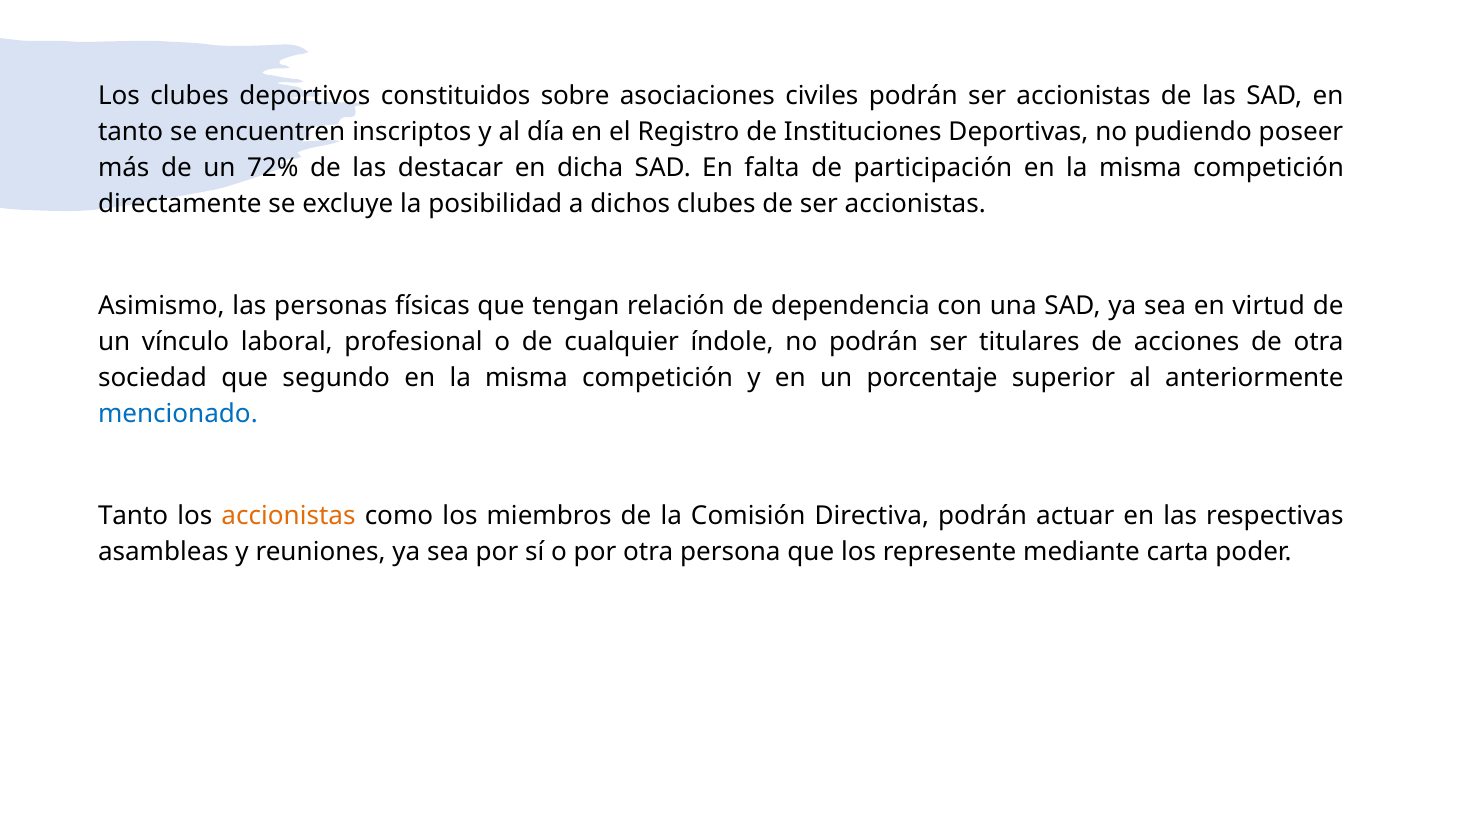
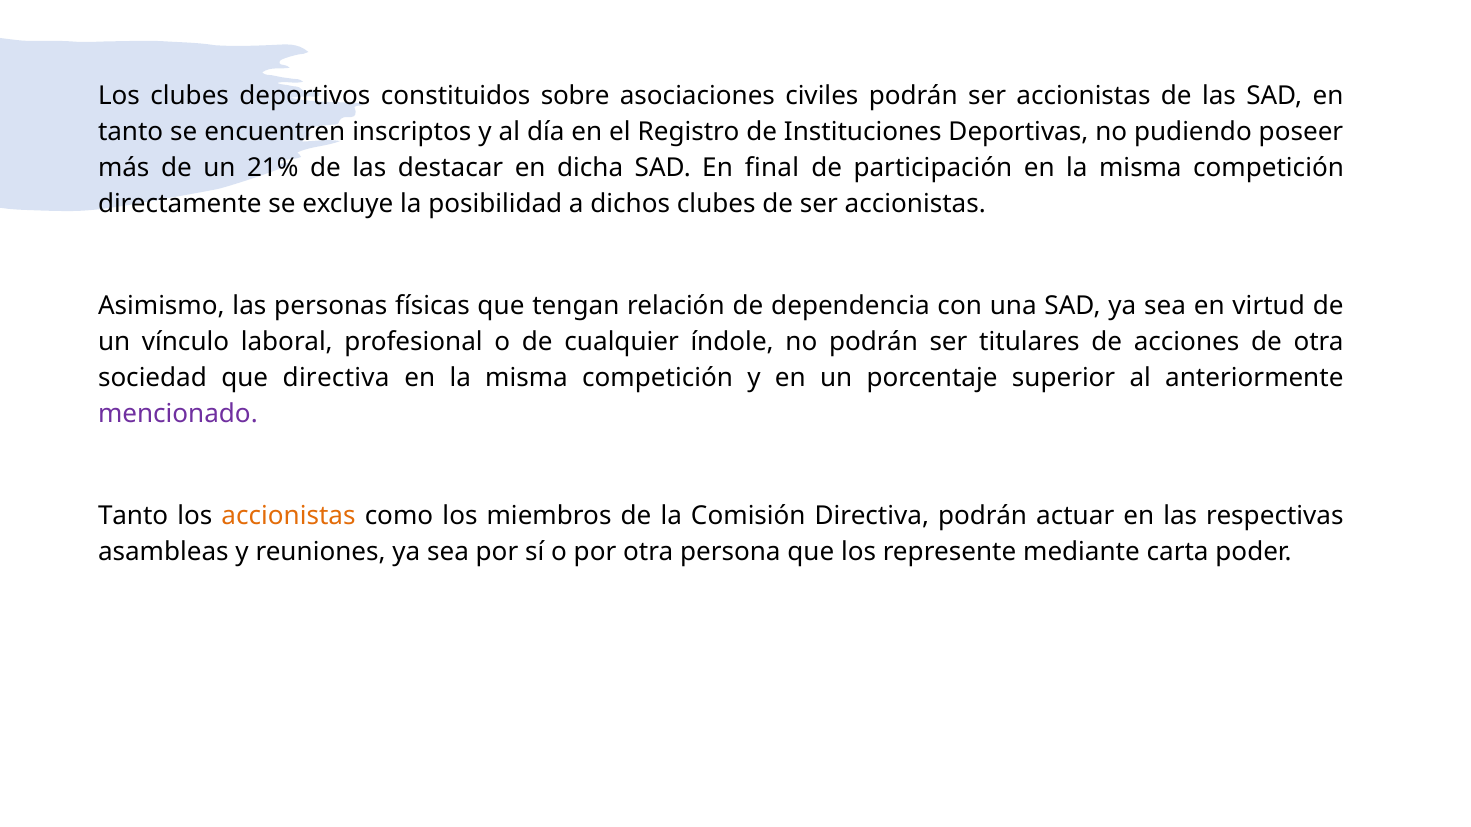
72%: 72% -> 21%
falta: falta -> final
que segundo: segundo -> directiva
mencionado colour: blue -> purple
